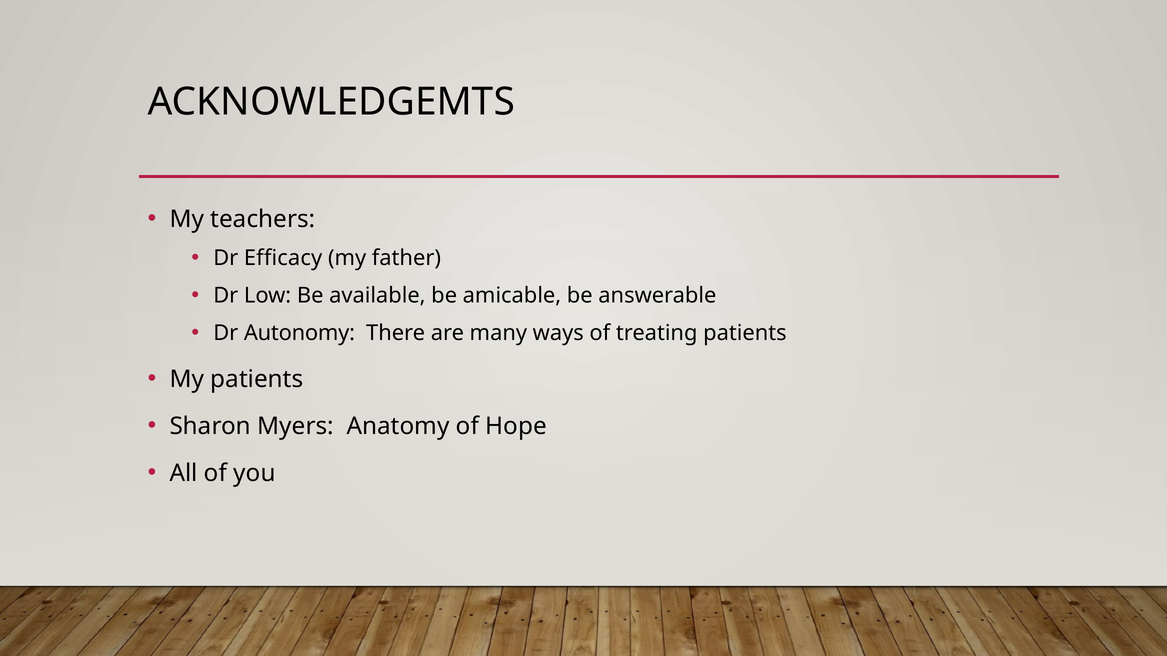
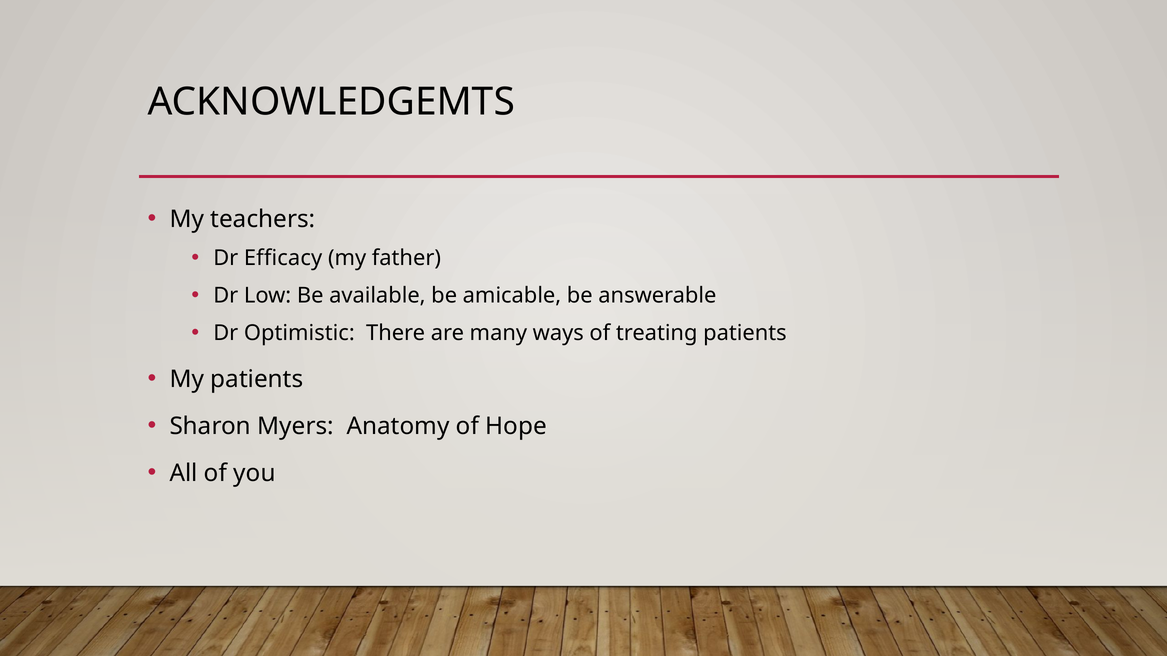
Autonomy: Autonomy -> Optimistic
